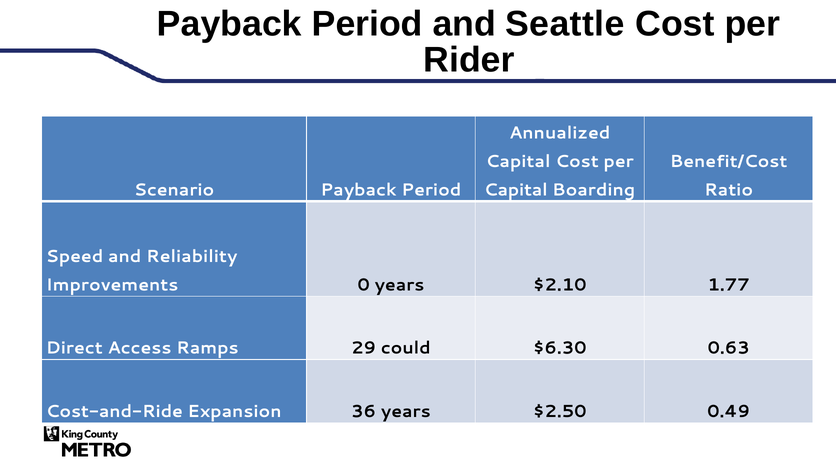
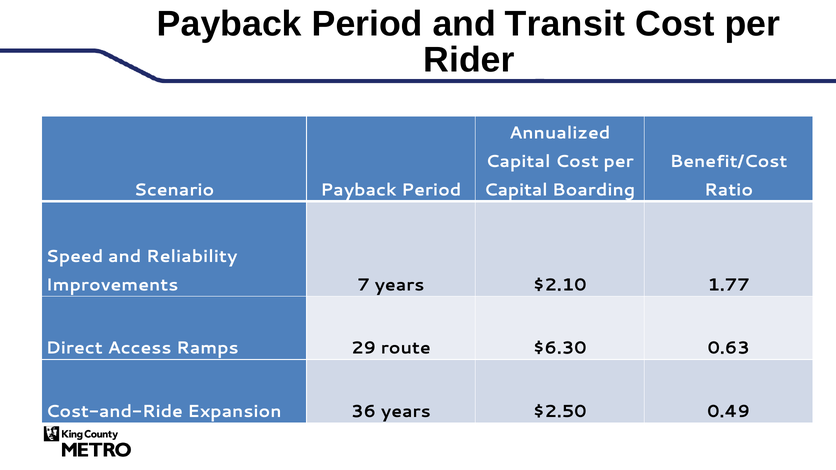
Seattle: Seattle -> Transit
0: 0 -> 7
could: could -> route
